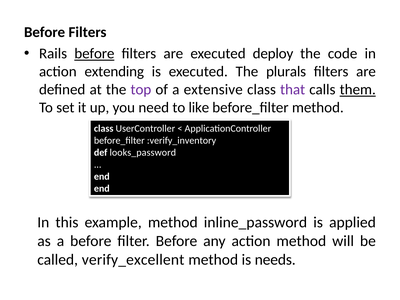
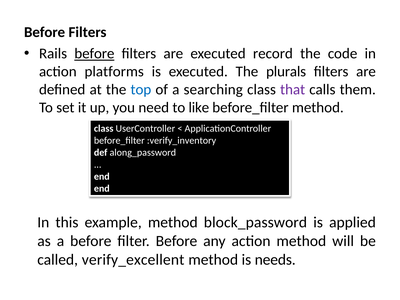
deploy: deploy -> record
extending: extending -> platforms
top colour: purple -> blue
extensive: extensive -> searching
them underline: present -> none
looks_password: looks_password -> along_password
inline_password: inline_password -> block_password
